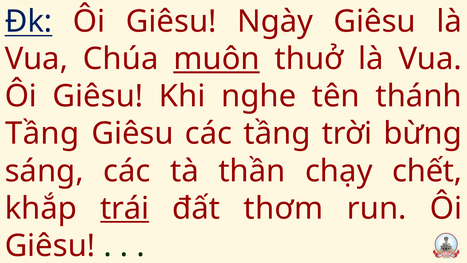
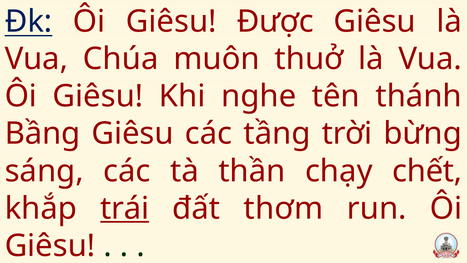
Ngày: Ngày -> Được
muôn underline: present -> none
Tầng at (42, 134): Tầng -> Bầng
